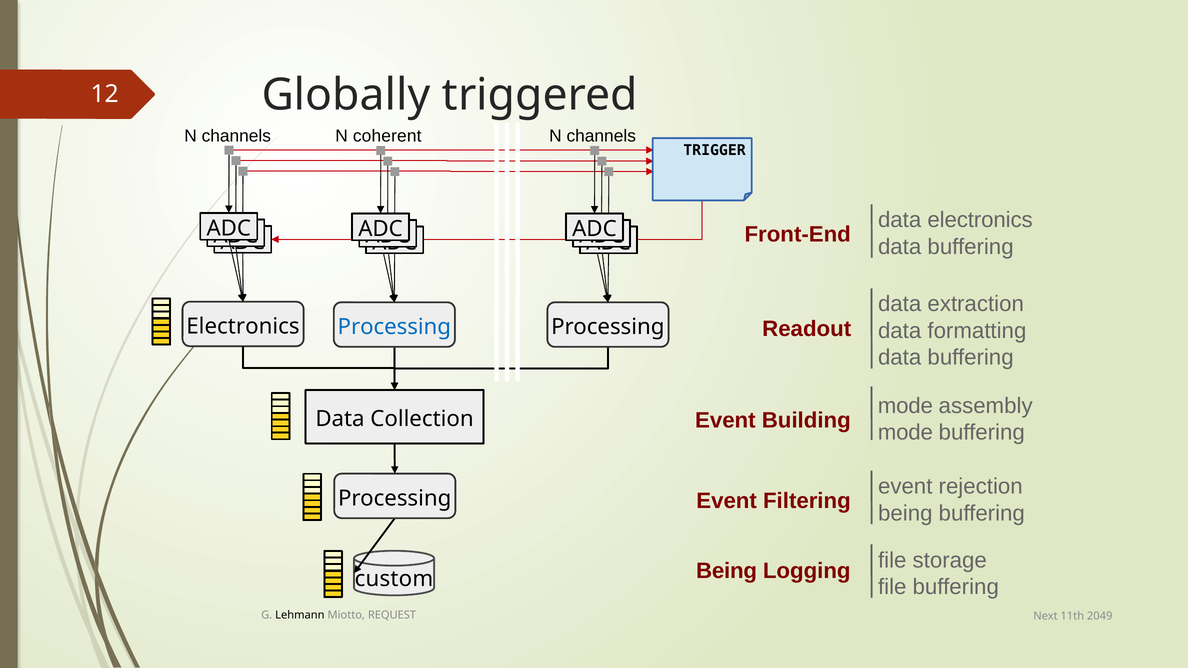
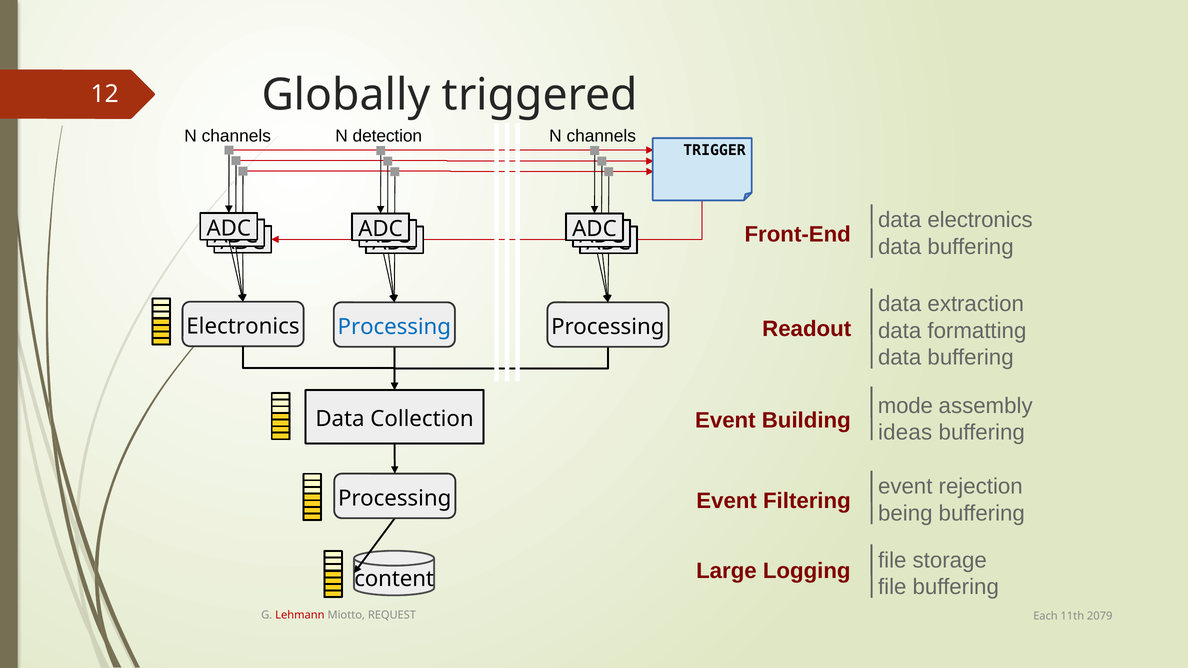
coherent: coherent -> detection
mode at (905, 433): mode -> ideas
Being at (727, 571): Being -> Large
custom: custom -> content
Lehmann colour: black -> red
Next: Next -> Each
2049: 2049 -> 2079
